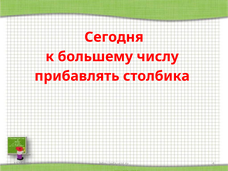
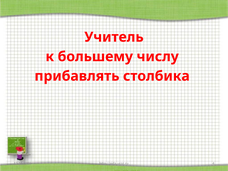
Сегодня: Сегодня -> Учитель
